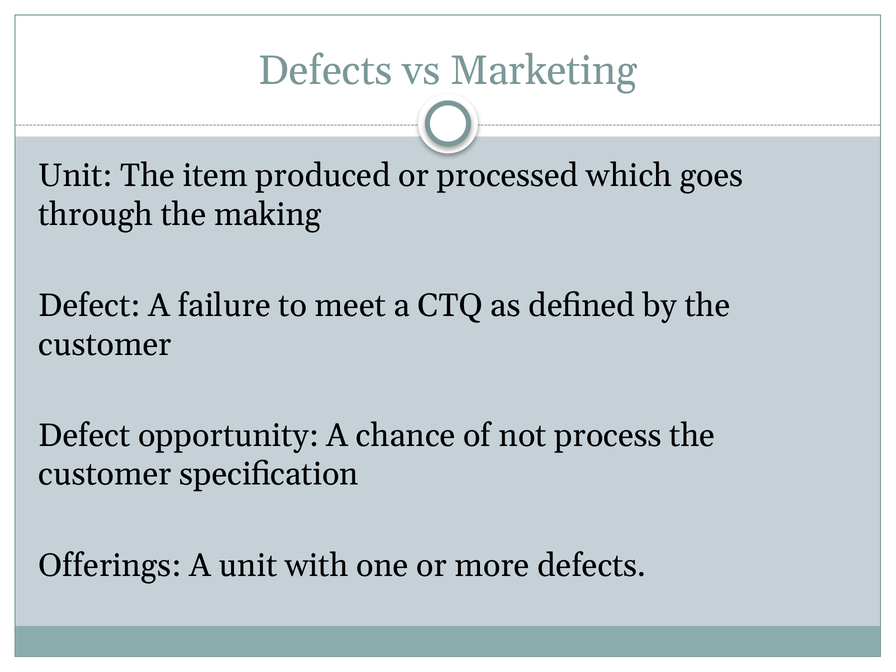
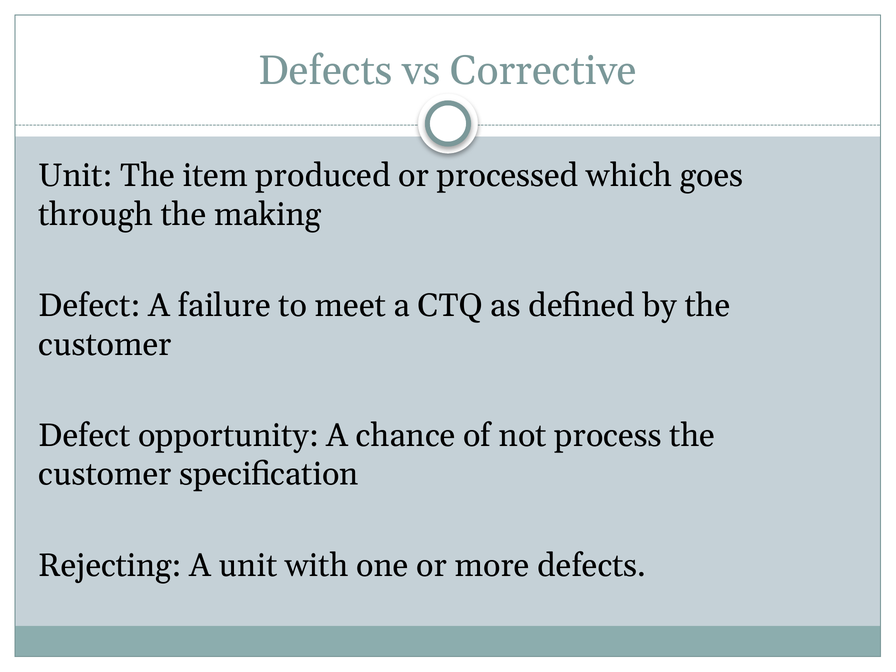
Marketing: Marketing -> Corrective
Offerings: Offerings -> Rejecting
